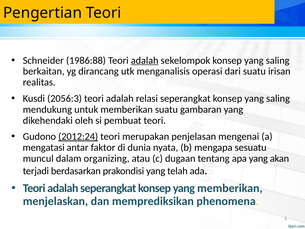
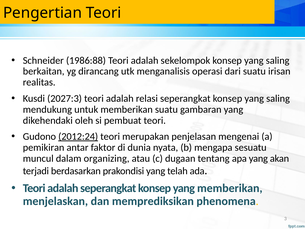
adalah at (145, 60) underline: present -> none
2056:3: 2056:3 -> 2027:3
mengatasi: mengatasi -> pemikiran
